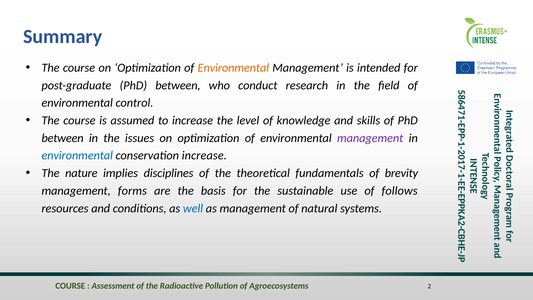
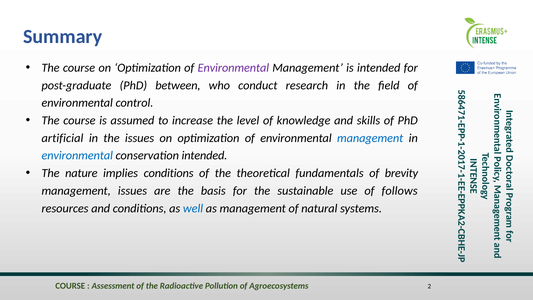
Environmental at (233, 68) colour: orange -> purple
between at (63, 138): between -> artificial
management at (370, 138) colour: purple -> blue
conservation increase: increase -> intended
implies disciplines: disciplines -> conditions
management forms: forms -> issues
